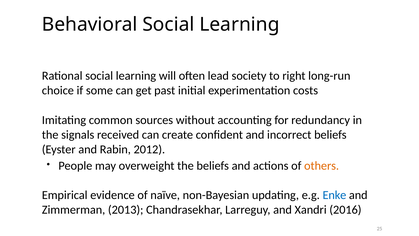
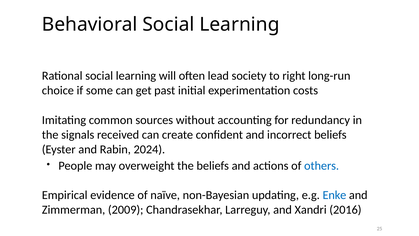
2012: 2012 -> 2024
others colour: orange -> blue
2013: 2013 -> 2009
